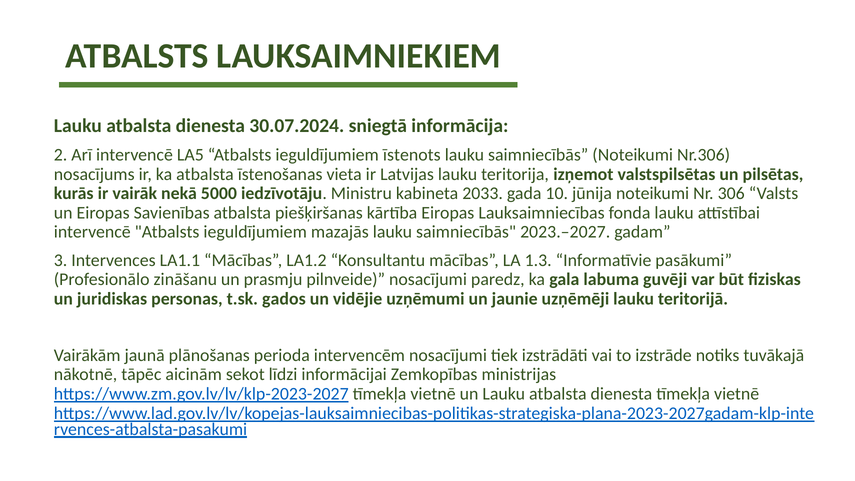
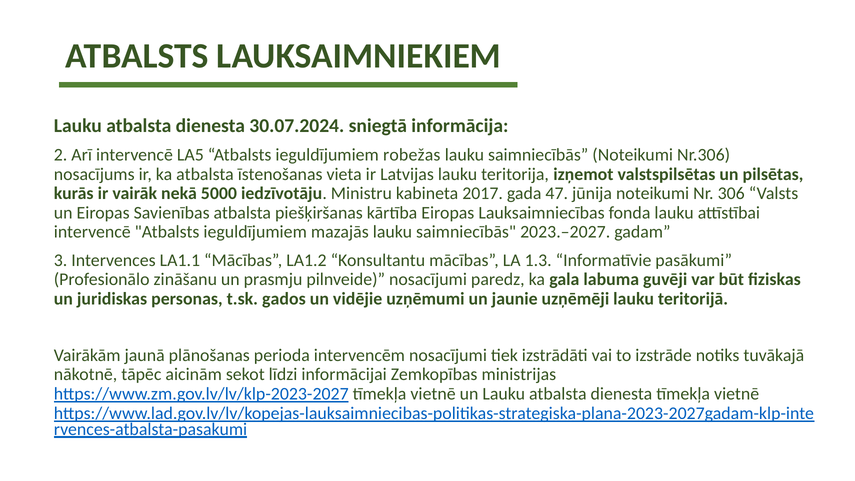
īstenots: īstenots -> robežas
2033: 2033 -> 2017
10: 10 -> 47
